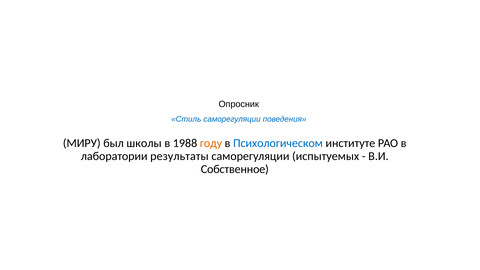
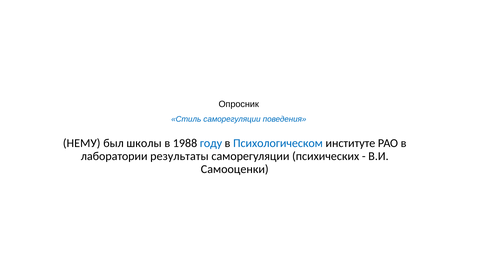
МИРУ: МИРУ -> НЕМУ
году colour: orange -> blue
испытуемых: испытуемых -> психических
Собственное: Собственное -> Самооценки
